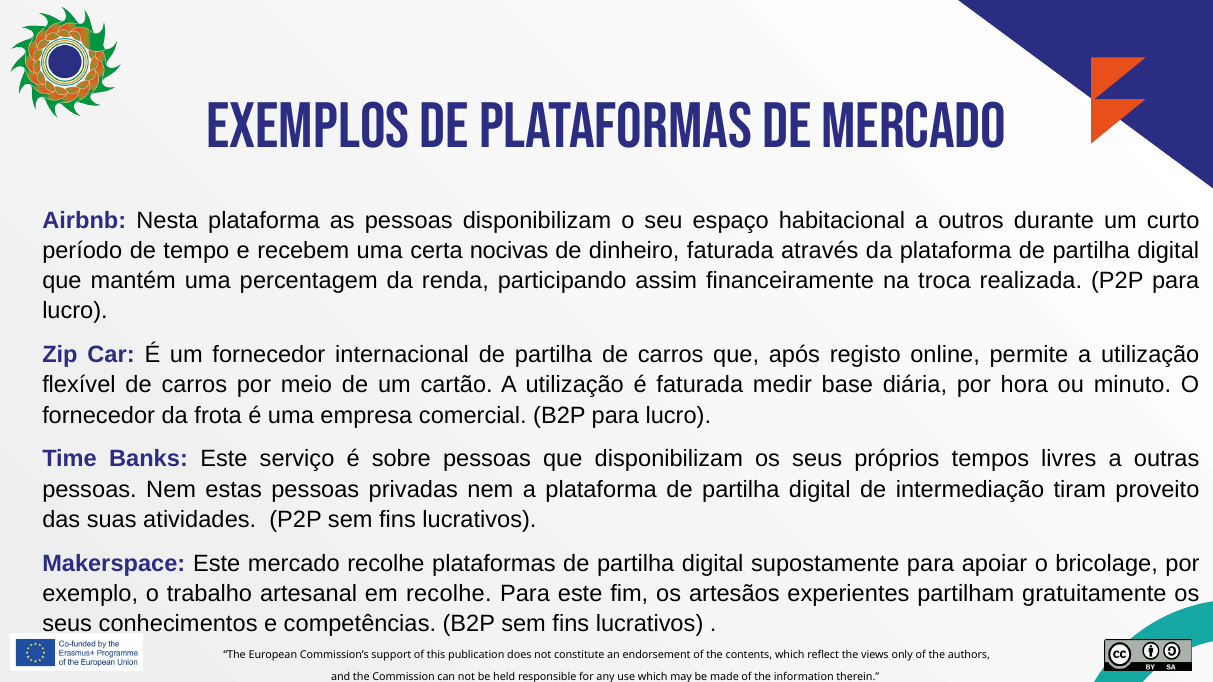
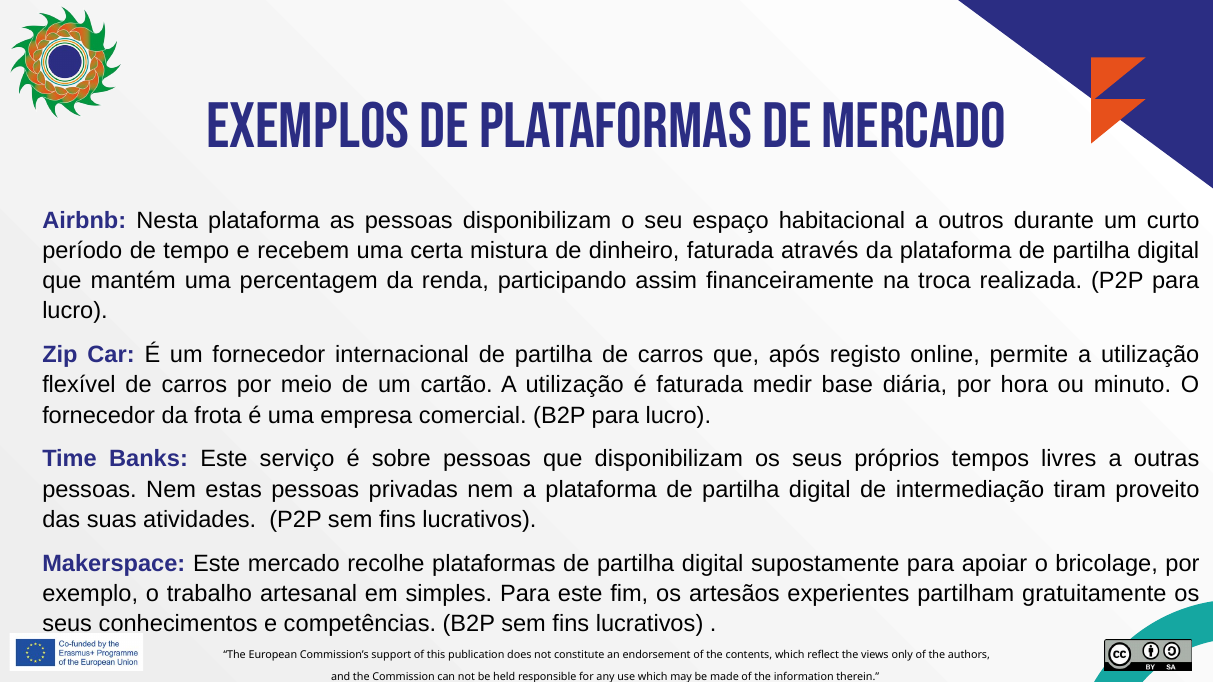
nocivas: nocivas -> mistura
em recolhe: recolhe -> simples
